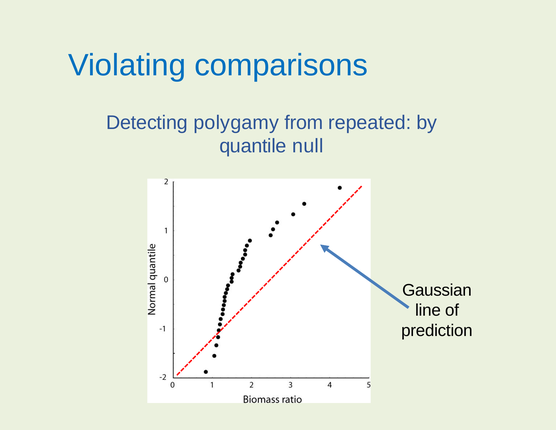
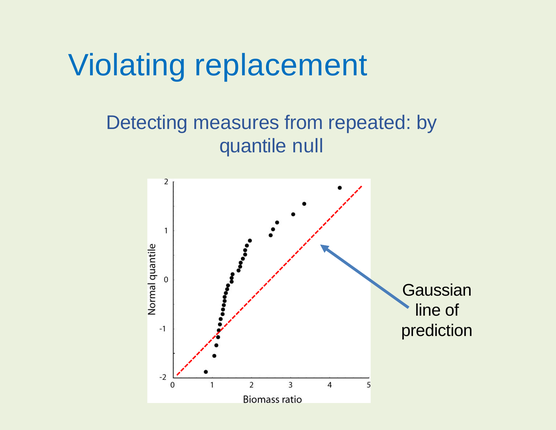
comparisons: comparisons -> replacement
polygamy: polygamy -> measures
